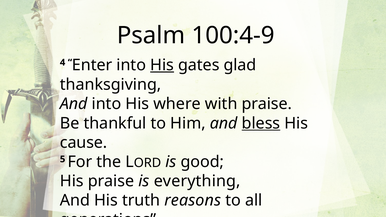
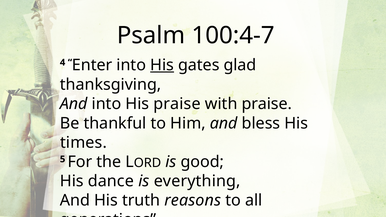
100:4-9: 100:4-9 -> 100:4-7
His where: where -> praise
bless underline: present -> none
cause: cause -> times
His praise: praise -> dance
